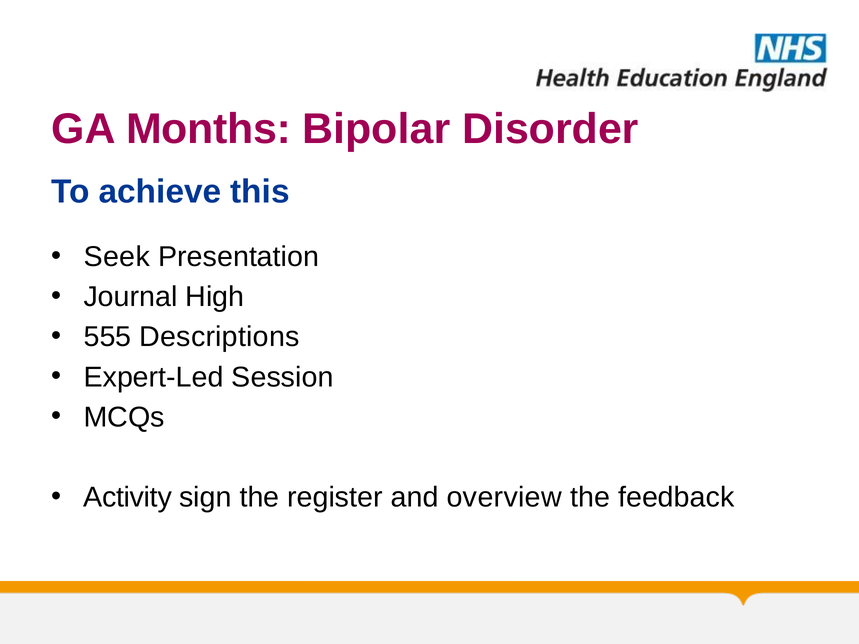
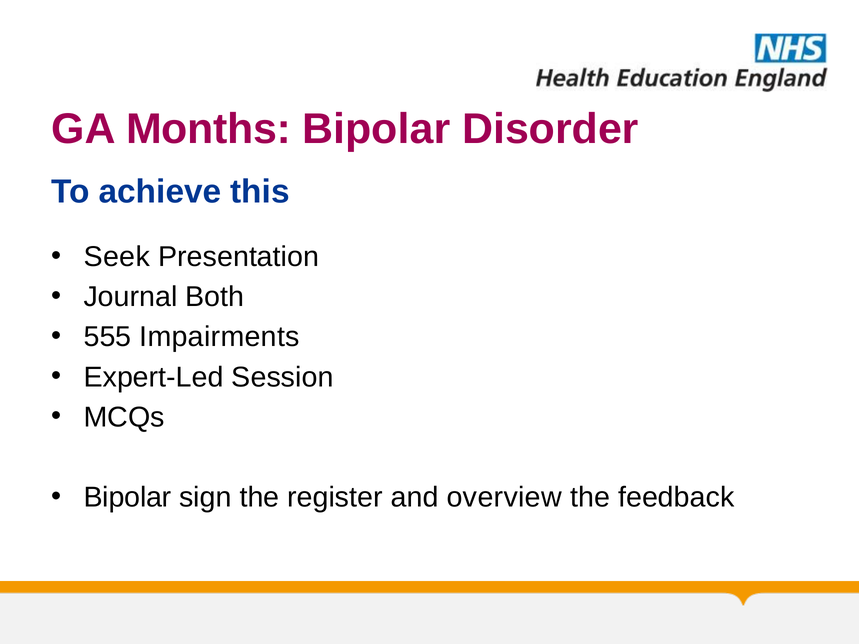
High: High -> Both
Descriptions: Descriptions -> Impairments
Activity at (128, 497): Activity -> Bipolar
